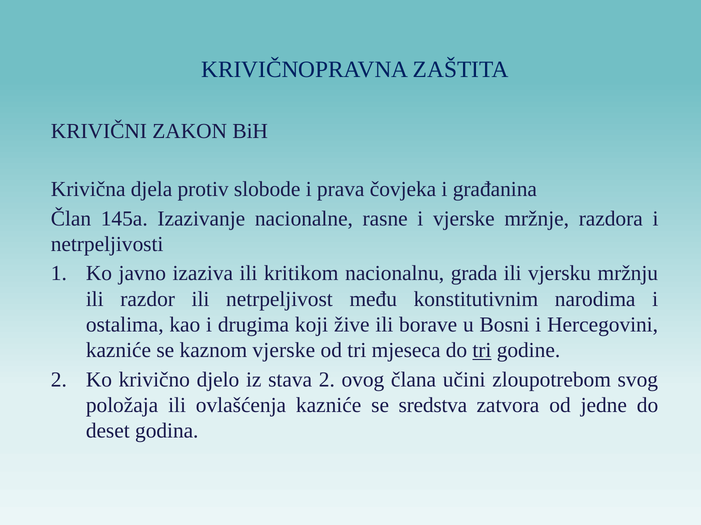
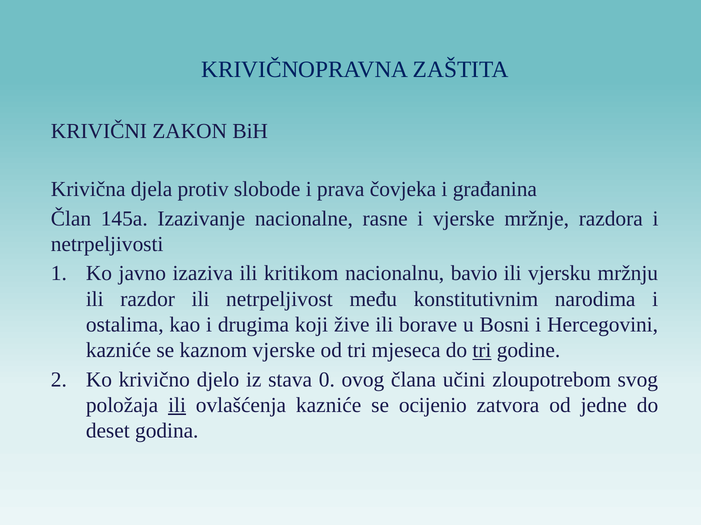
grada: grada -> bavio
stava 2: 2 -> 0
ili at (177, 406) underline: none -> present
sredstva: sredstva -> ocijenio
